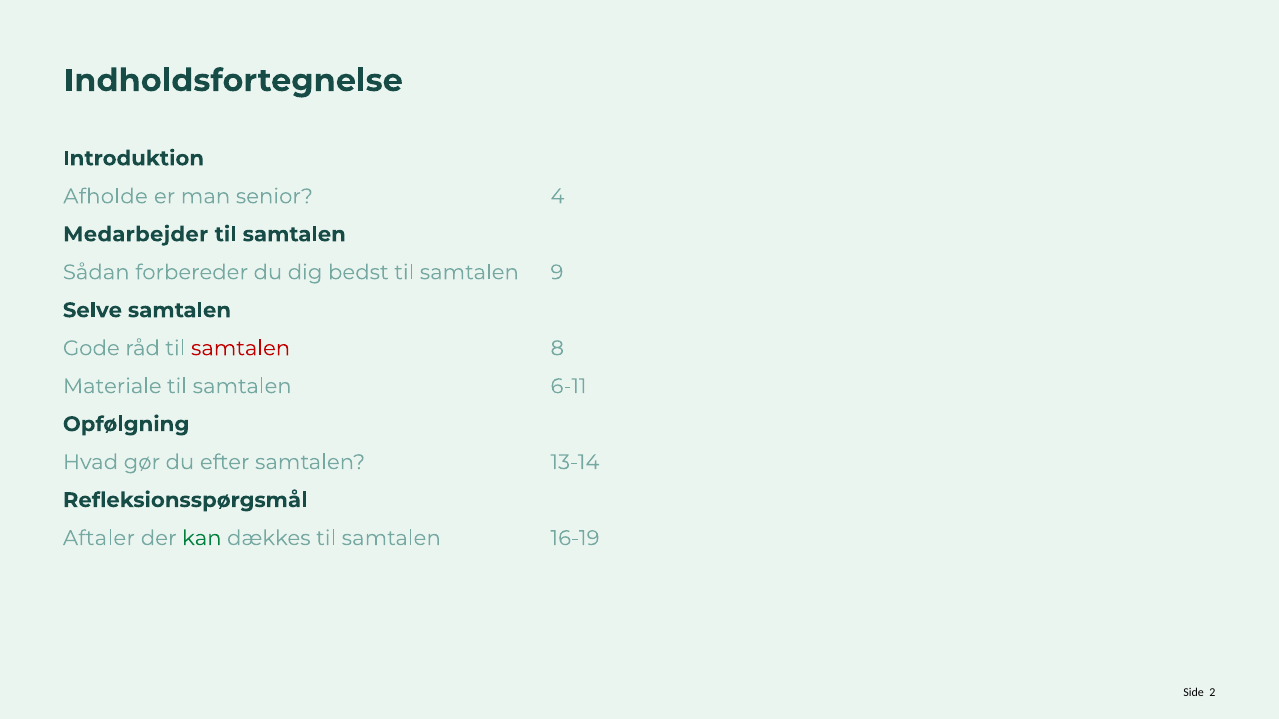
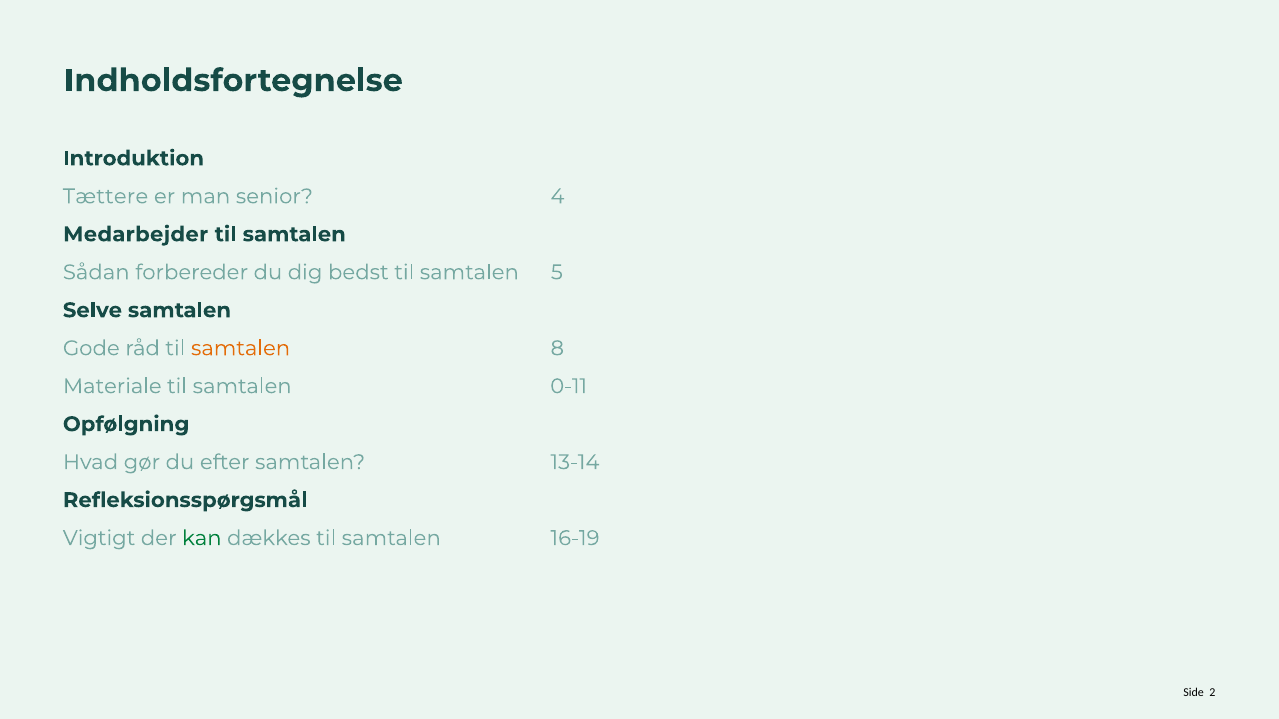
Afholde: Afholde -> Tættere
9: 9 -> 5
samtalen at (241, 348) colour: red -> orange
6-11: 6-11 -> 0-11
Aftaler: Aftaler -> Vigtigt
